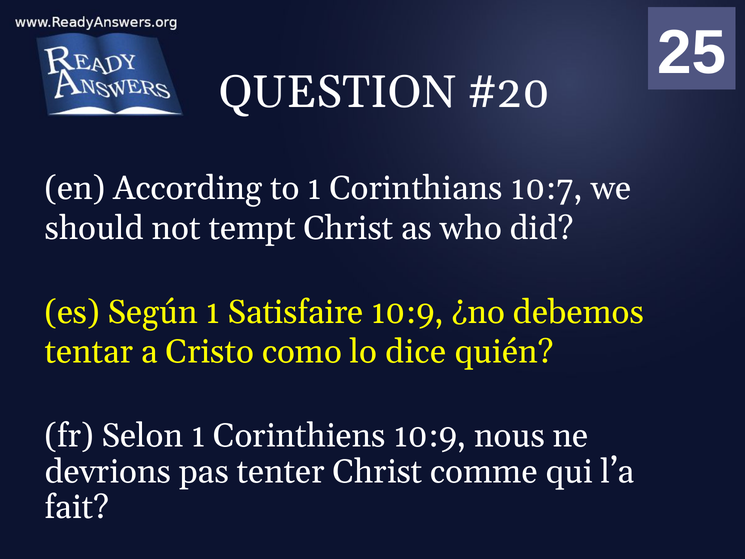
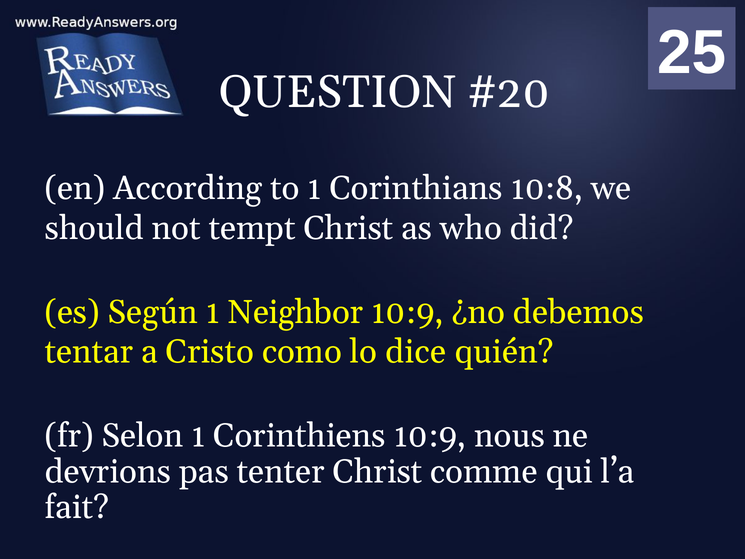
10:7: 10:7 -> 10:8
Satisfaire: Satisfaire -> Neighbor
